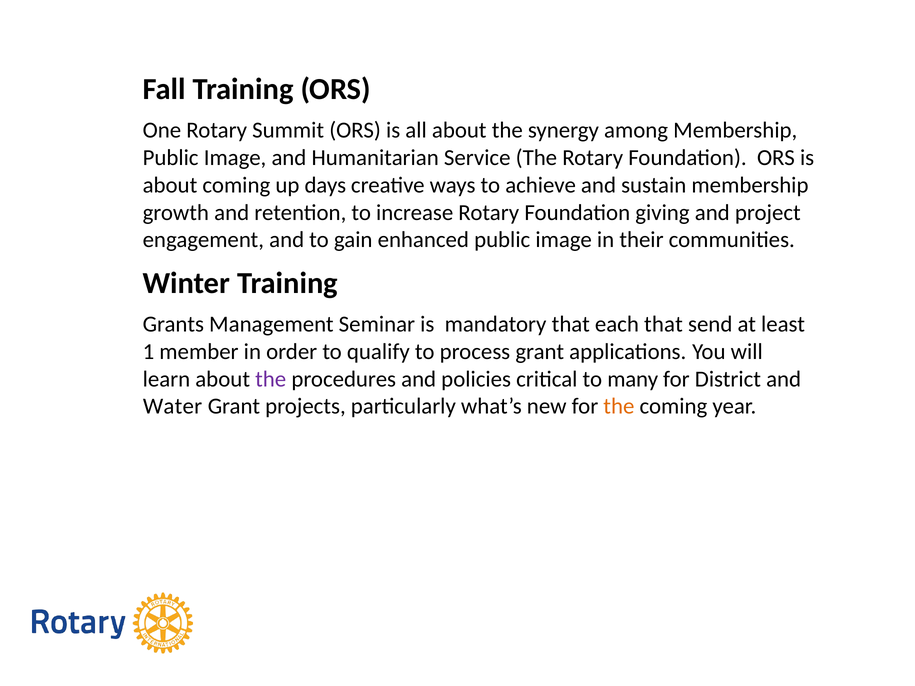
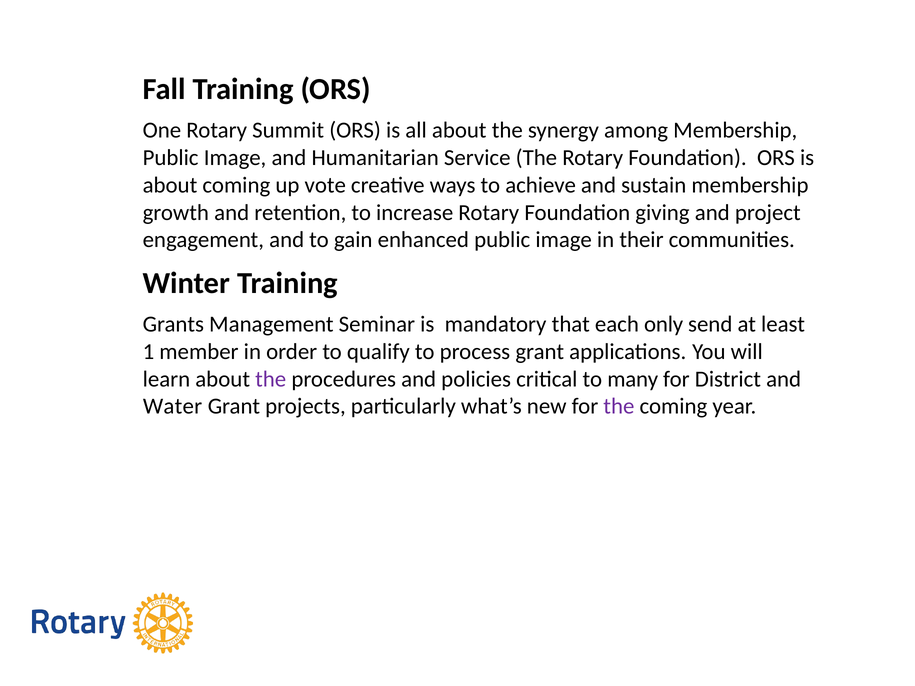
days: days -> vote
each that: that -> only
the at (619, 407) colour: orange -> purple
